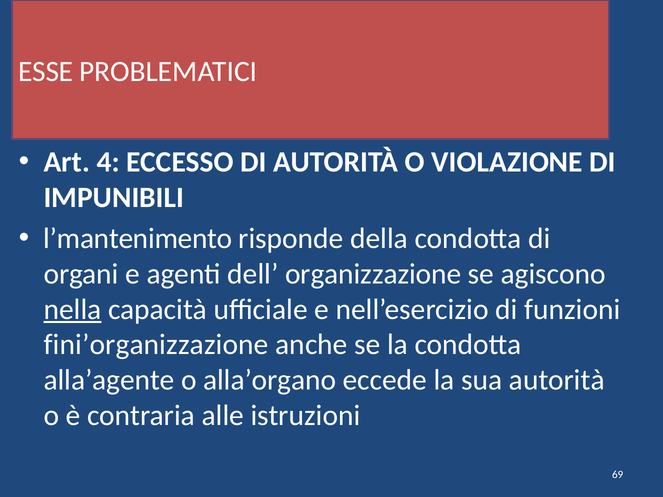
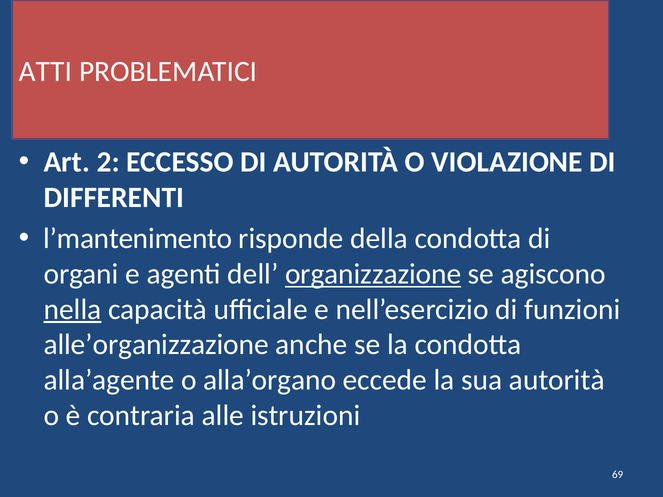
ESSE: ESSE -> ATTI
4: 4 -> 2
IMPUNIBILI: IMPUNIBILI -> DIFFERENTI
organizzazione underline: none -> present
fini’organizzazione: fini’organizzazione -> alle’organizzazione
